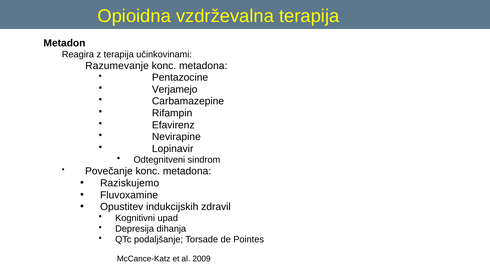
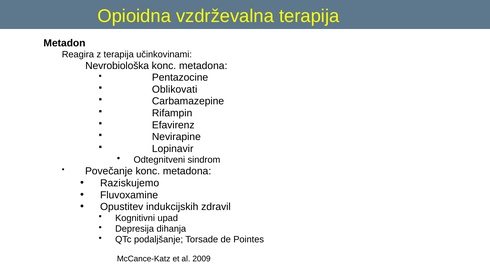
Razumevanje: Razumevanje -> Nevrobiološka
Verjamejo: Verjamejo -> Oblikovati
